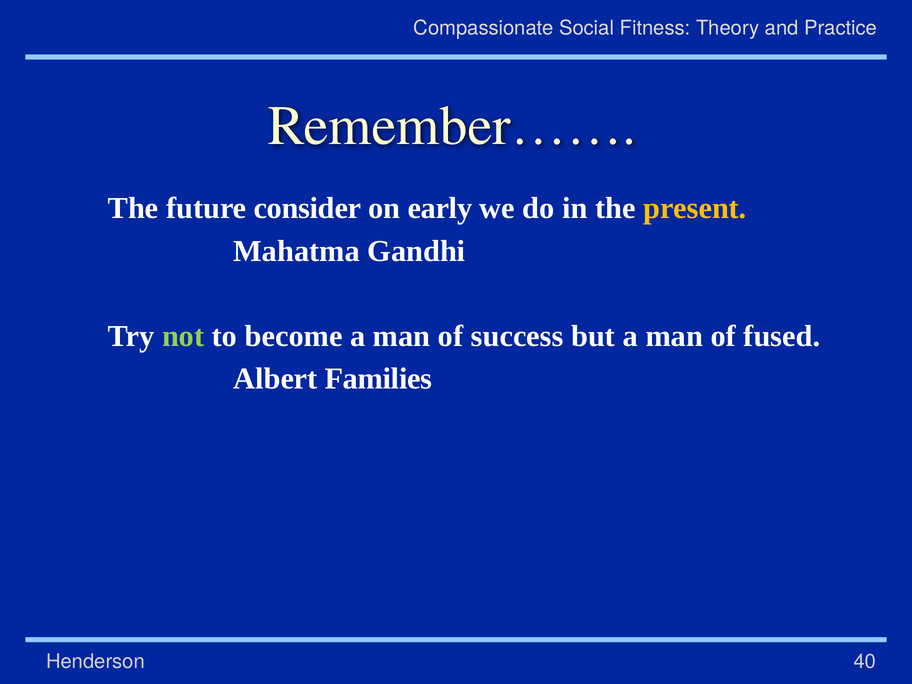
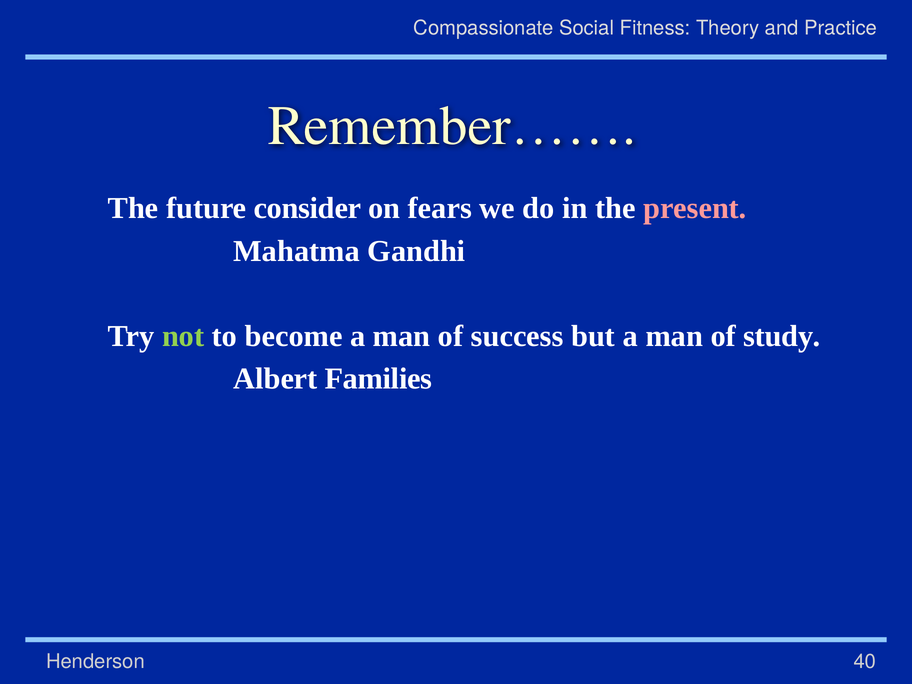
early: early -> fears
present colour: yellow -> pink
fused: fused -> study
